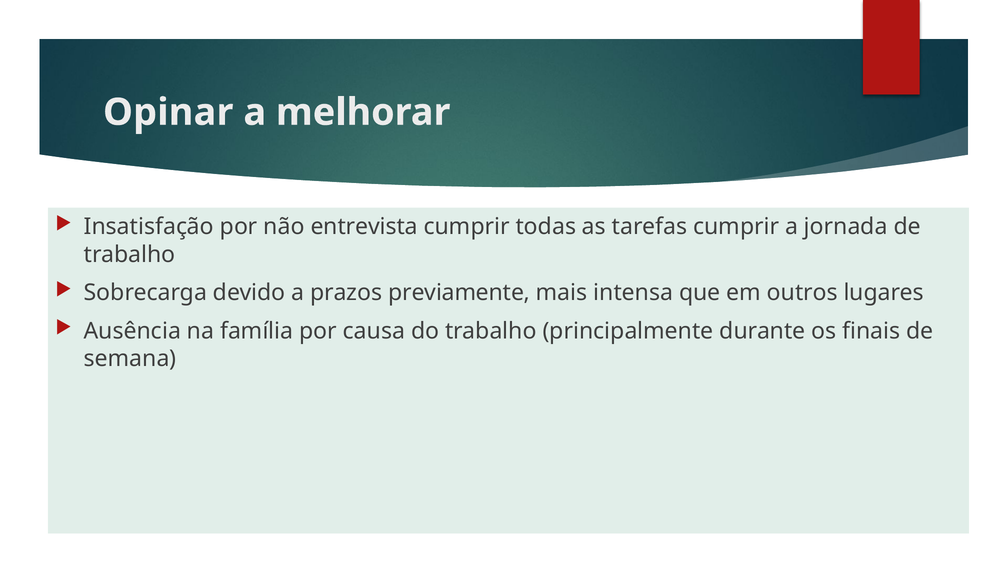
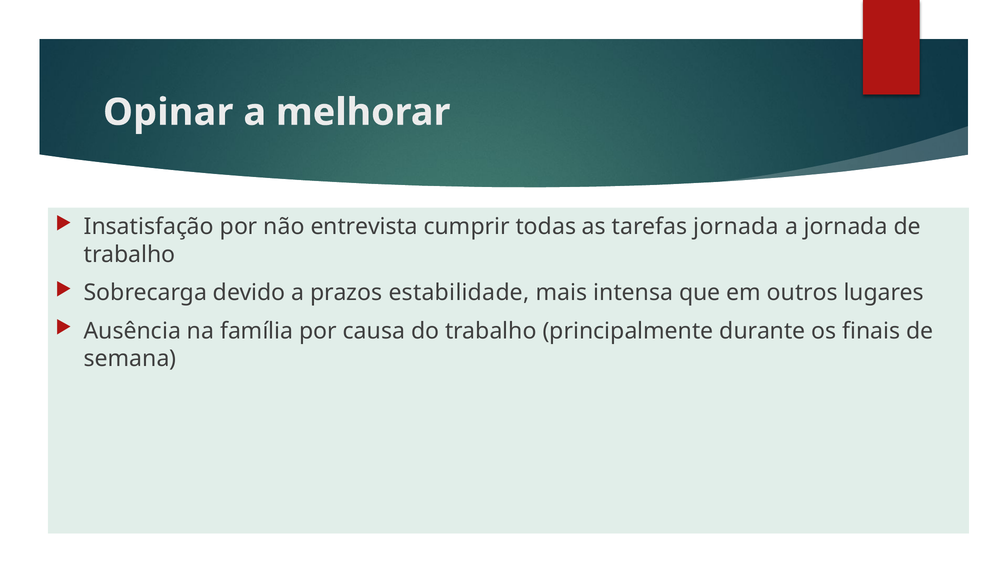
tarefas cumprir: cumprir -> jornada
previamente: previamente -> estabilidade
